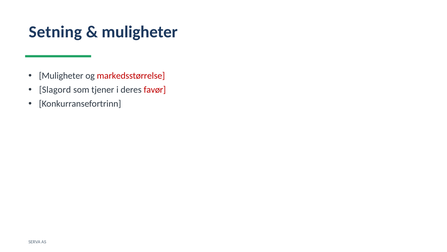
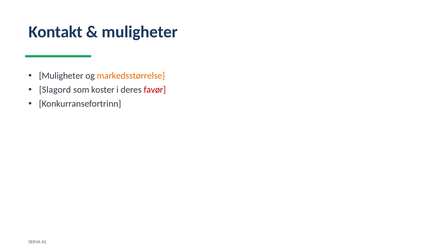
Setning: Setning -> Kontakt
markedsstørrelse colour: red -> orange
tjener: tjener -> koster
